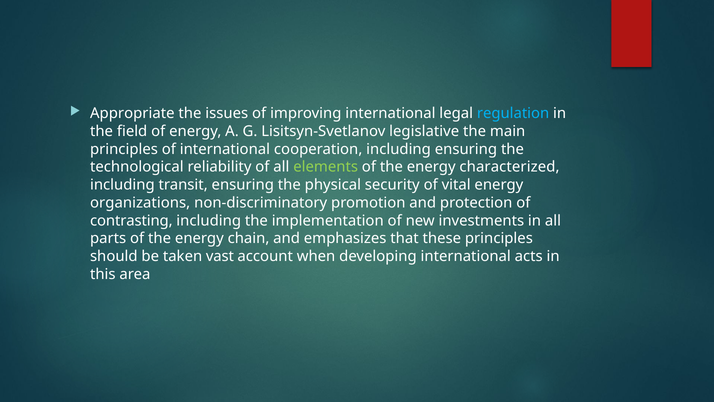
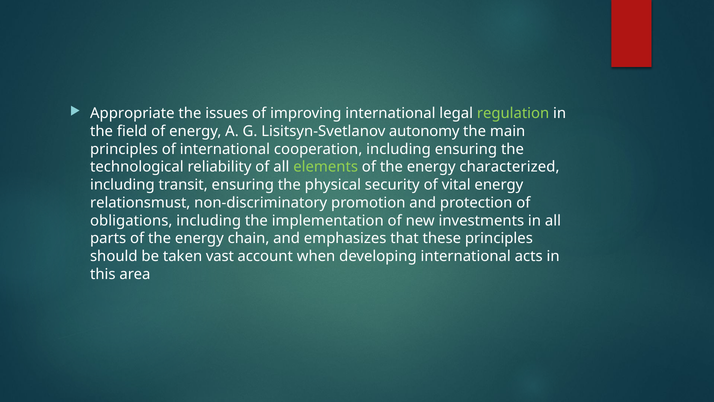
regulation colour: light blue -> light green
legislative: legislative -> autonomy
organizations: organizations -> relationsmust
contrasting: contrasting -> obligations
